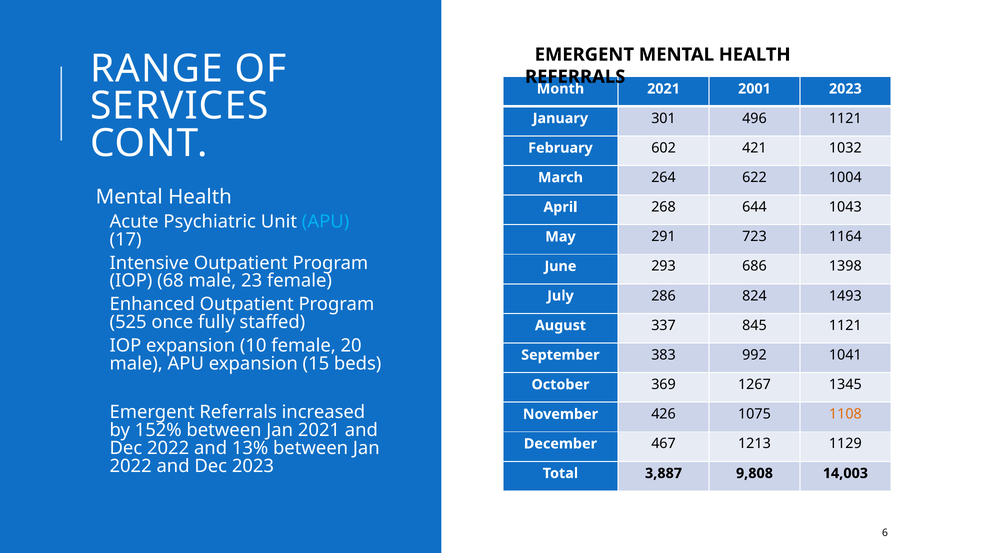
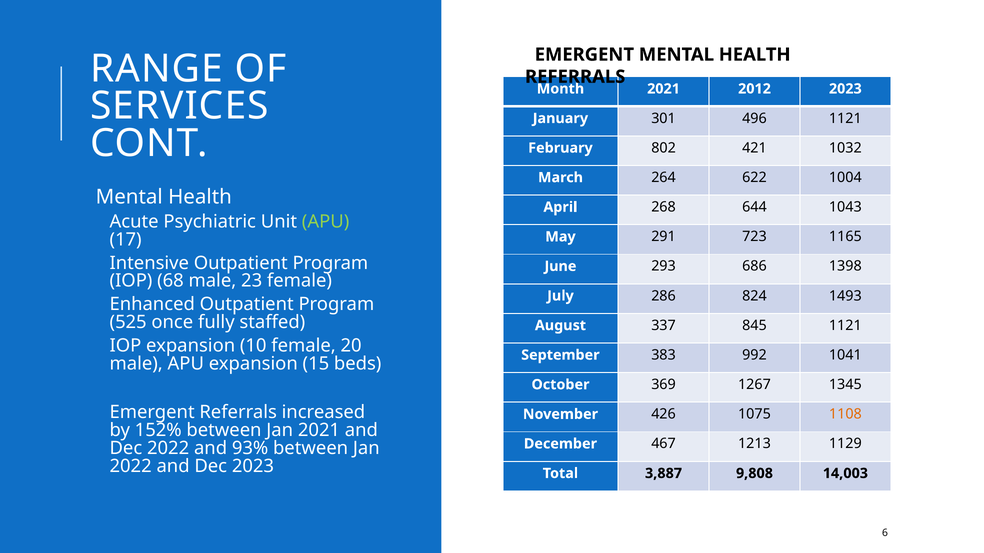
2001: 2001 -> 2012
602: 602 -> 802
APU at (326, 222) colour: light blue -> light green
1164: 1164 -> 1165
13%: 13% -> 93%
